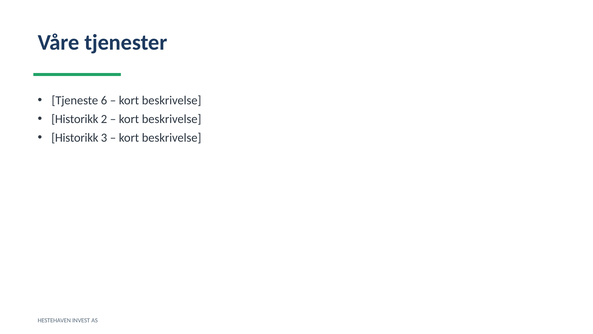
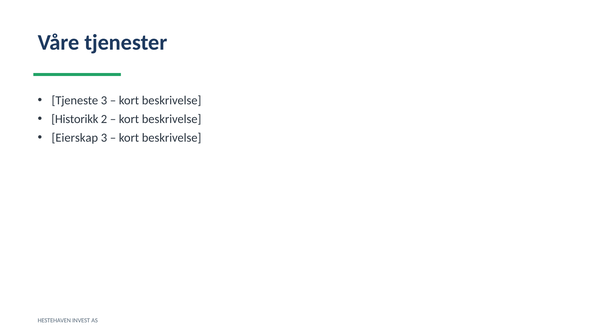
Tjeneste 6: 6 -> 3
Historikk at (75, 138): Historikk -> Eierskap
